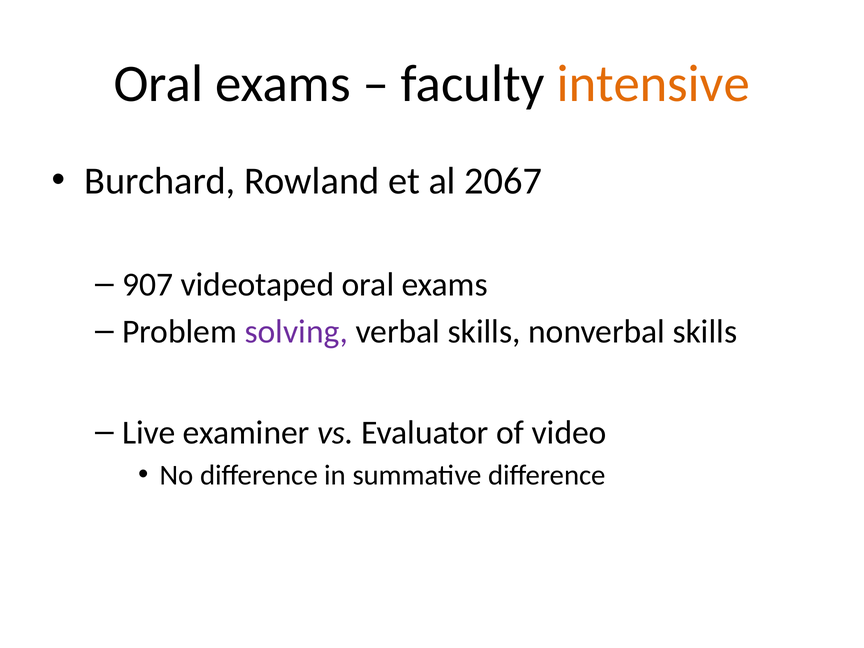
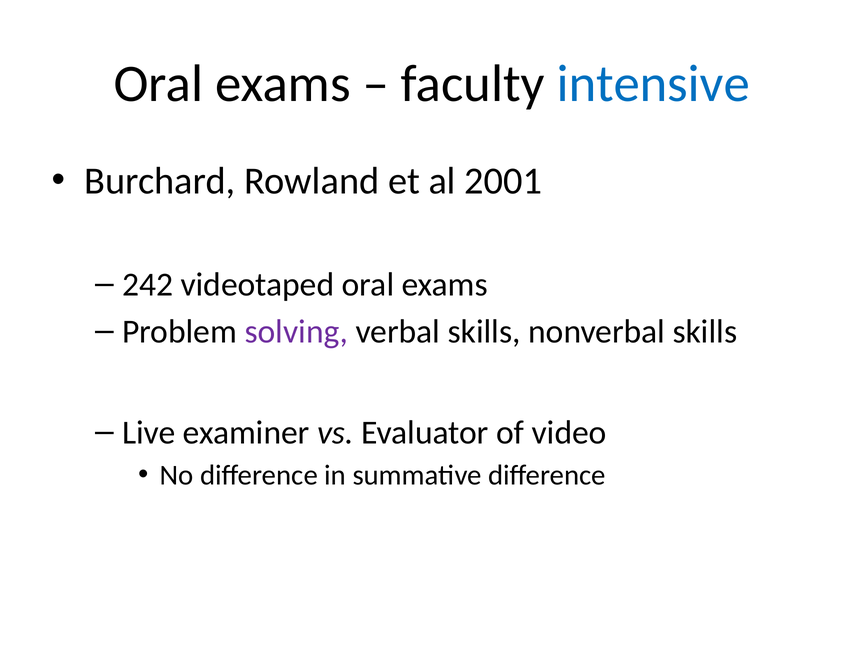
intensive colour: orange -> blue
2067: 2067 -> 2001
907: 907 -> 242
